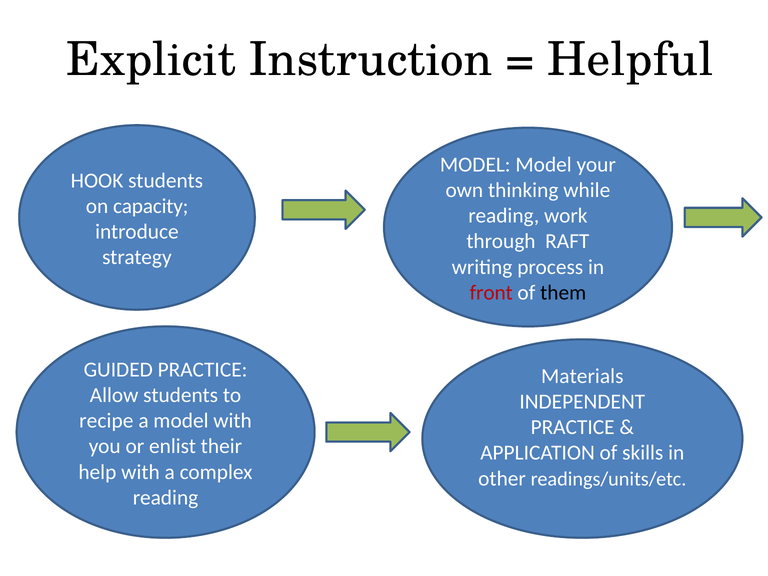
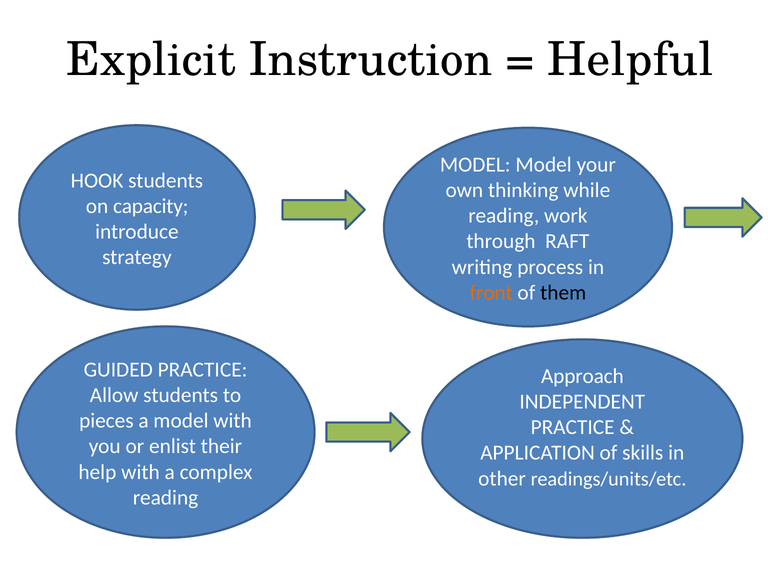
front colour: red -> orange
Materials: Materials -> Approach
recipe: recipe -> pieces
